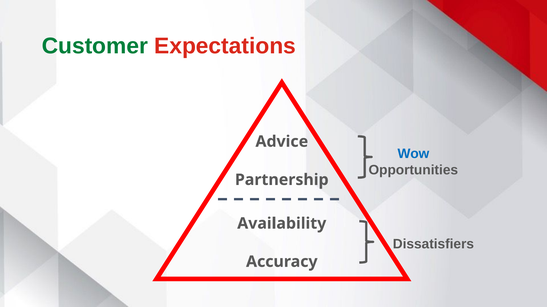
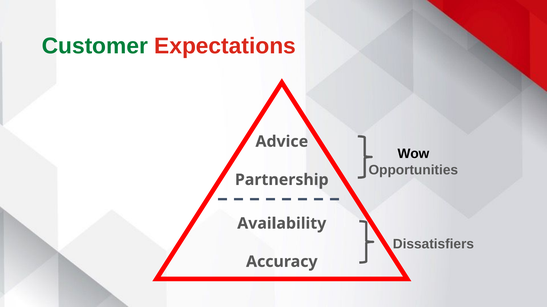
Wow colour: blue -> black
